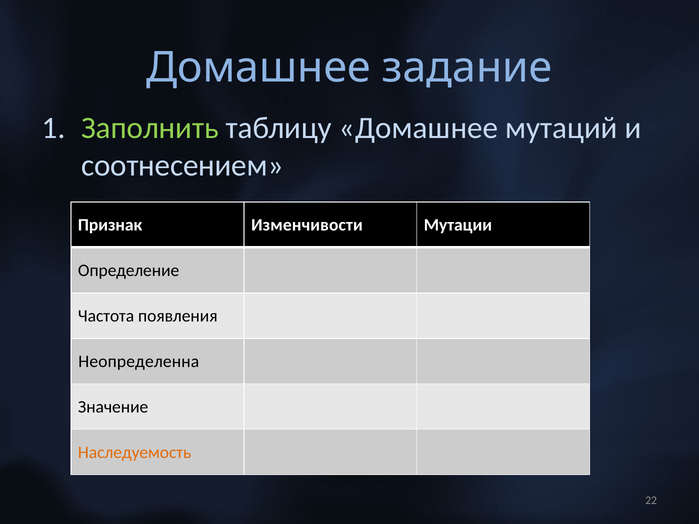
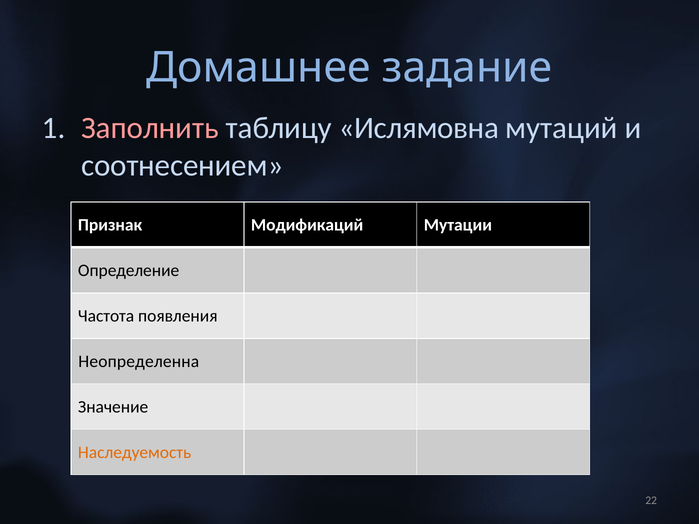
Заполнить colour: light green -> pink
таблицу Домашнее: Домашнее -> Ислямовна
Изменчивости: Изменчивости -> Модификаций
